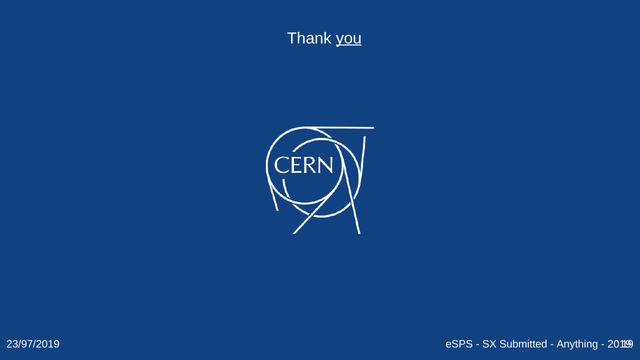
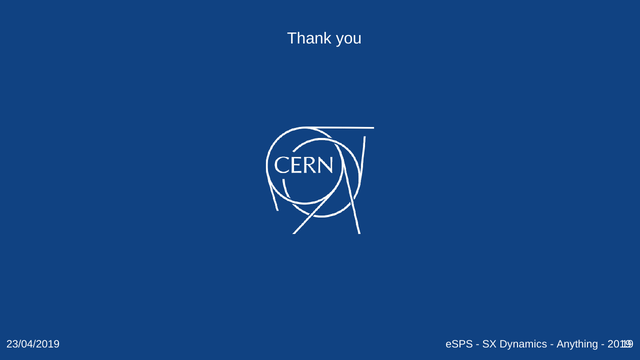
you underline: present -> none
23/97/2019: 23/97/2019 -> 23/04/2019
Submitted: Submitted -> Dynamics
